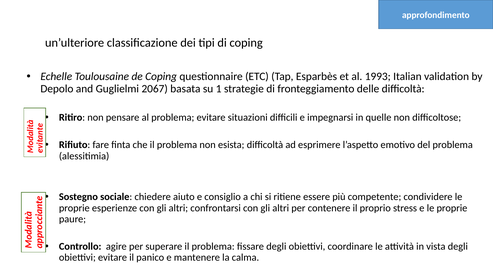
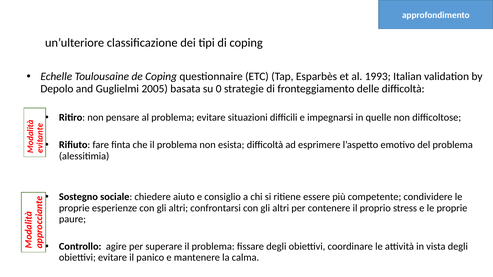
2067: 2067 -> 2005
1: 1 -> 0
